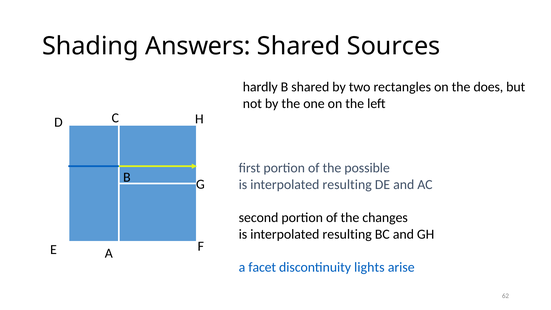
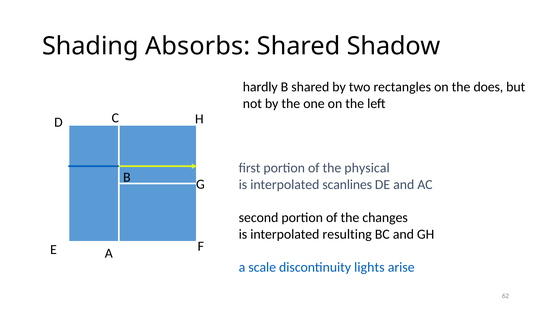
Answers: Answers -> Absorbs
Sources: Sources -> Shadow
possible: possible -> physical
resulting at (347, 185): resulting -> scanlines
facet: facet -> scale
